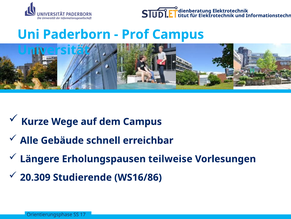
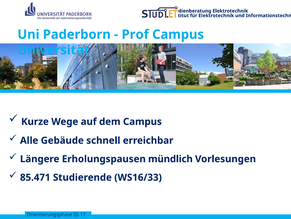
teilweise: teilweise -> mündlich
20.309: 20.309 -> 85.471
WS16/86: WS16/86 -> WS16/33
